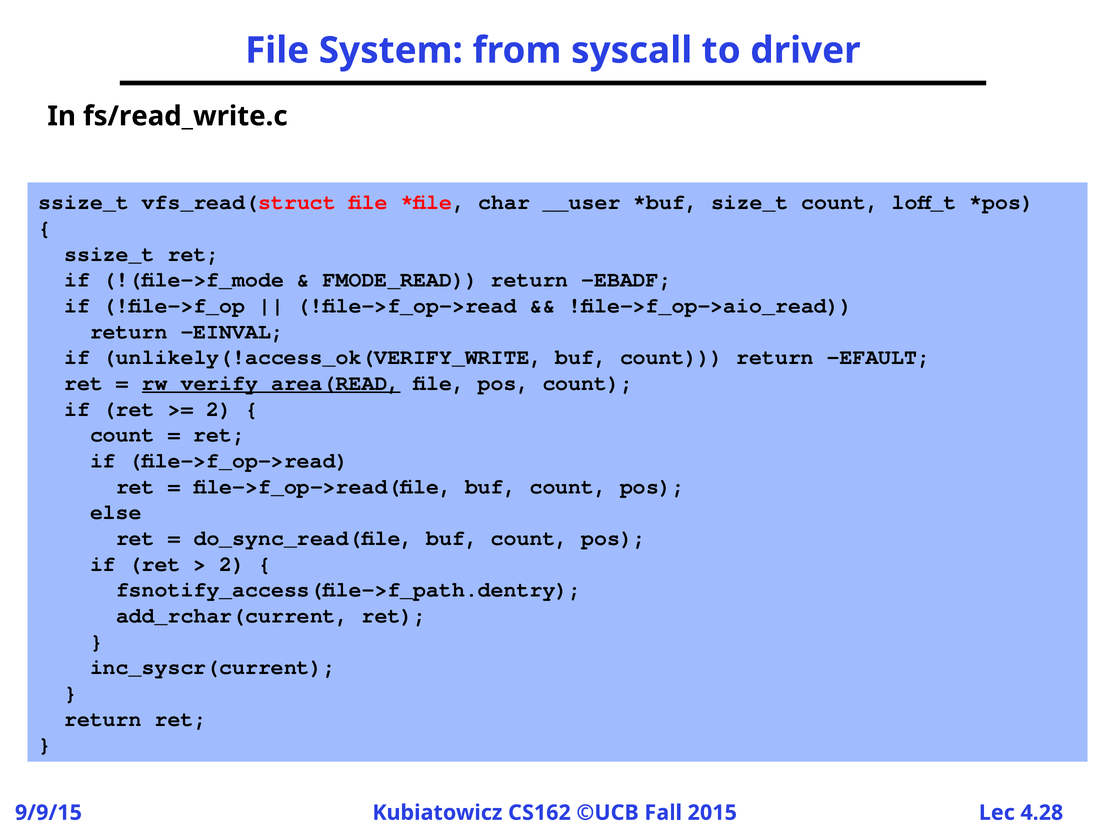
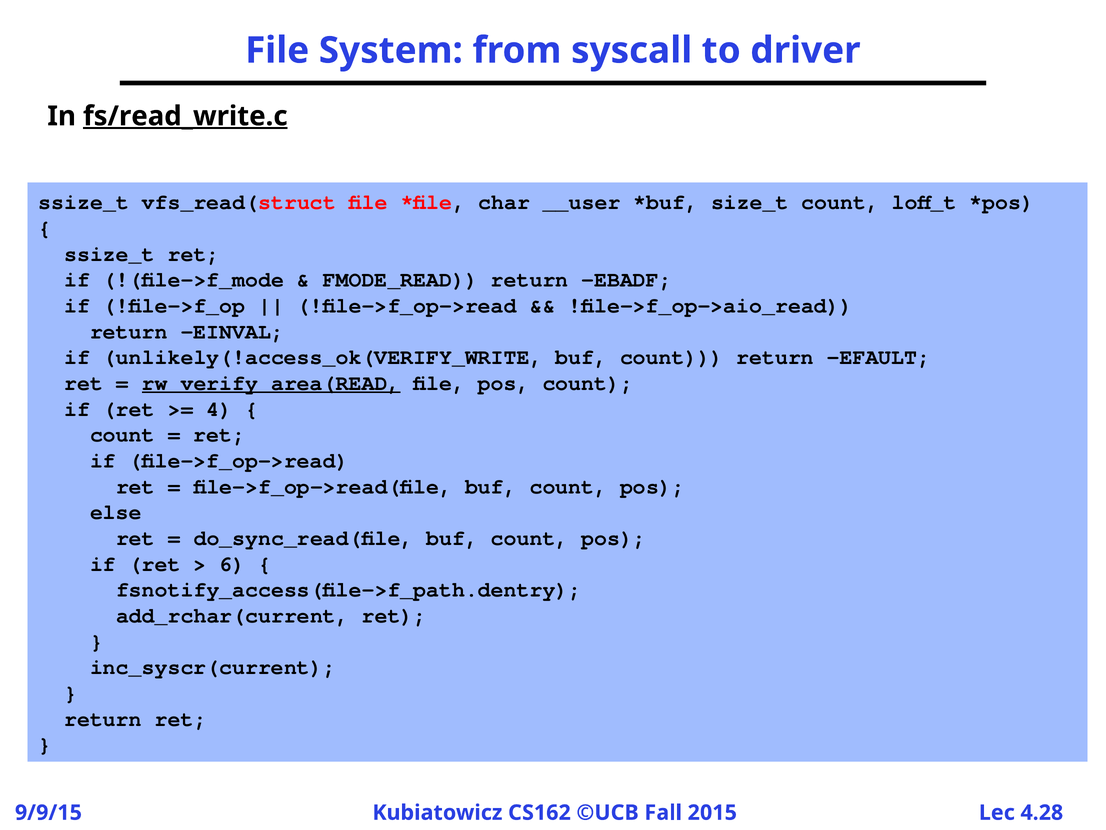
fs/read_write.c underline: none -> present
2 at (219, 409): 2 -> 4
2 at (232, 564): 2 -> 6
